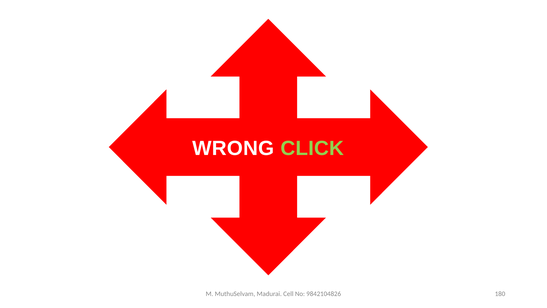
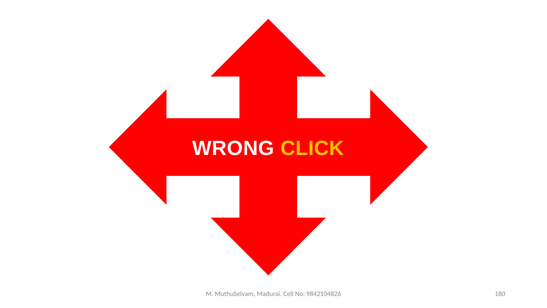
CLICK colour: light green -> yellow
